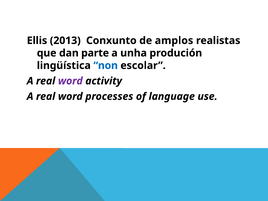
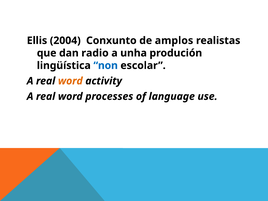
2013: 2013 -> 2004
parte: parte -> radio
word at (70, 81) colour: purple -> orange
